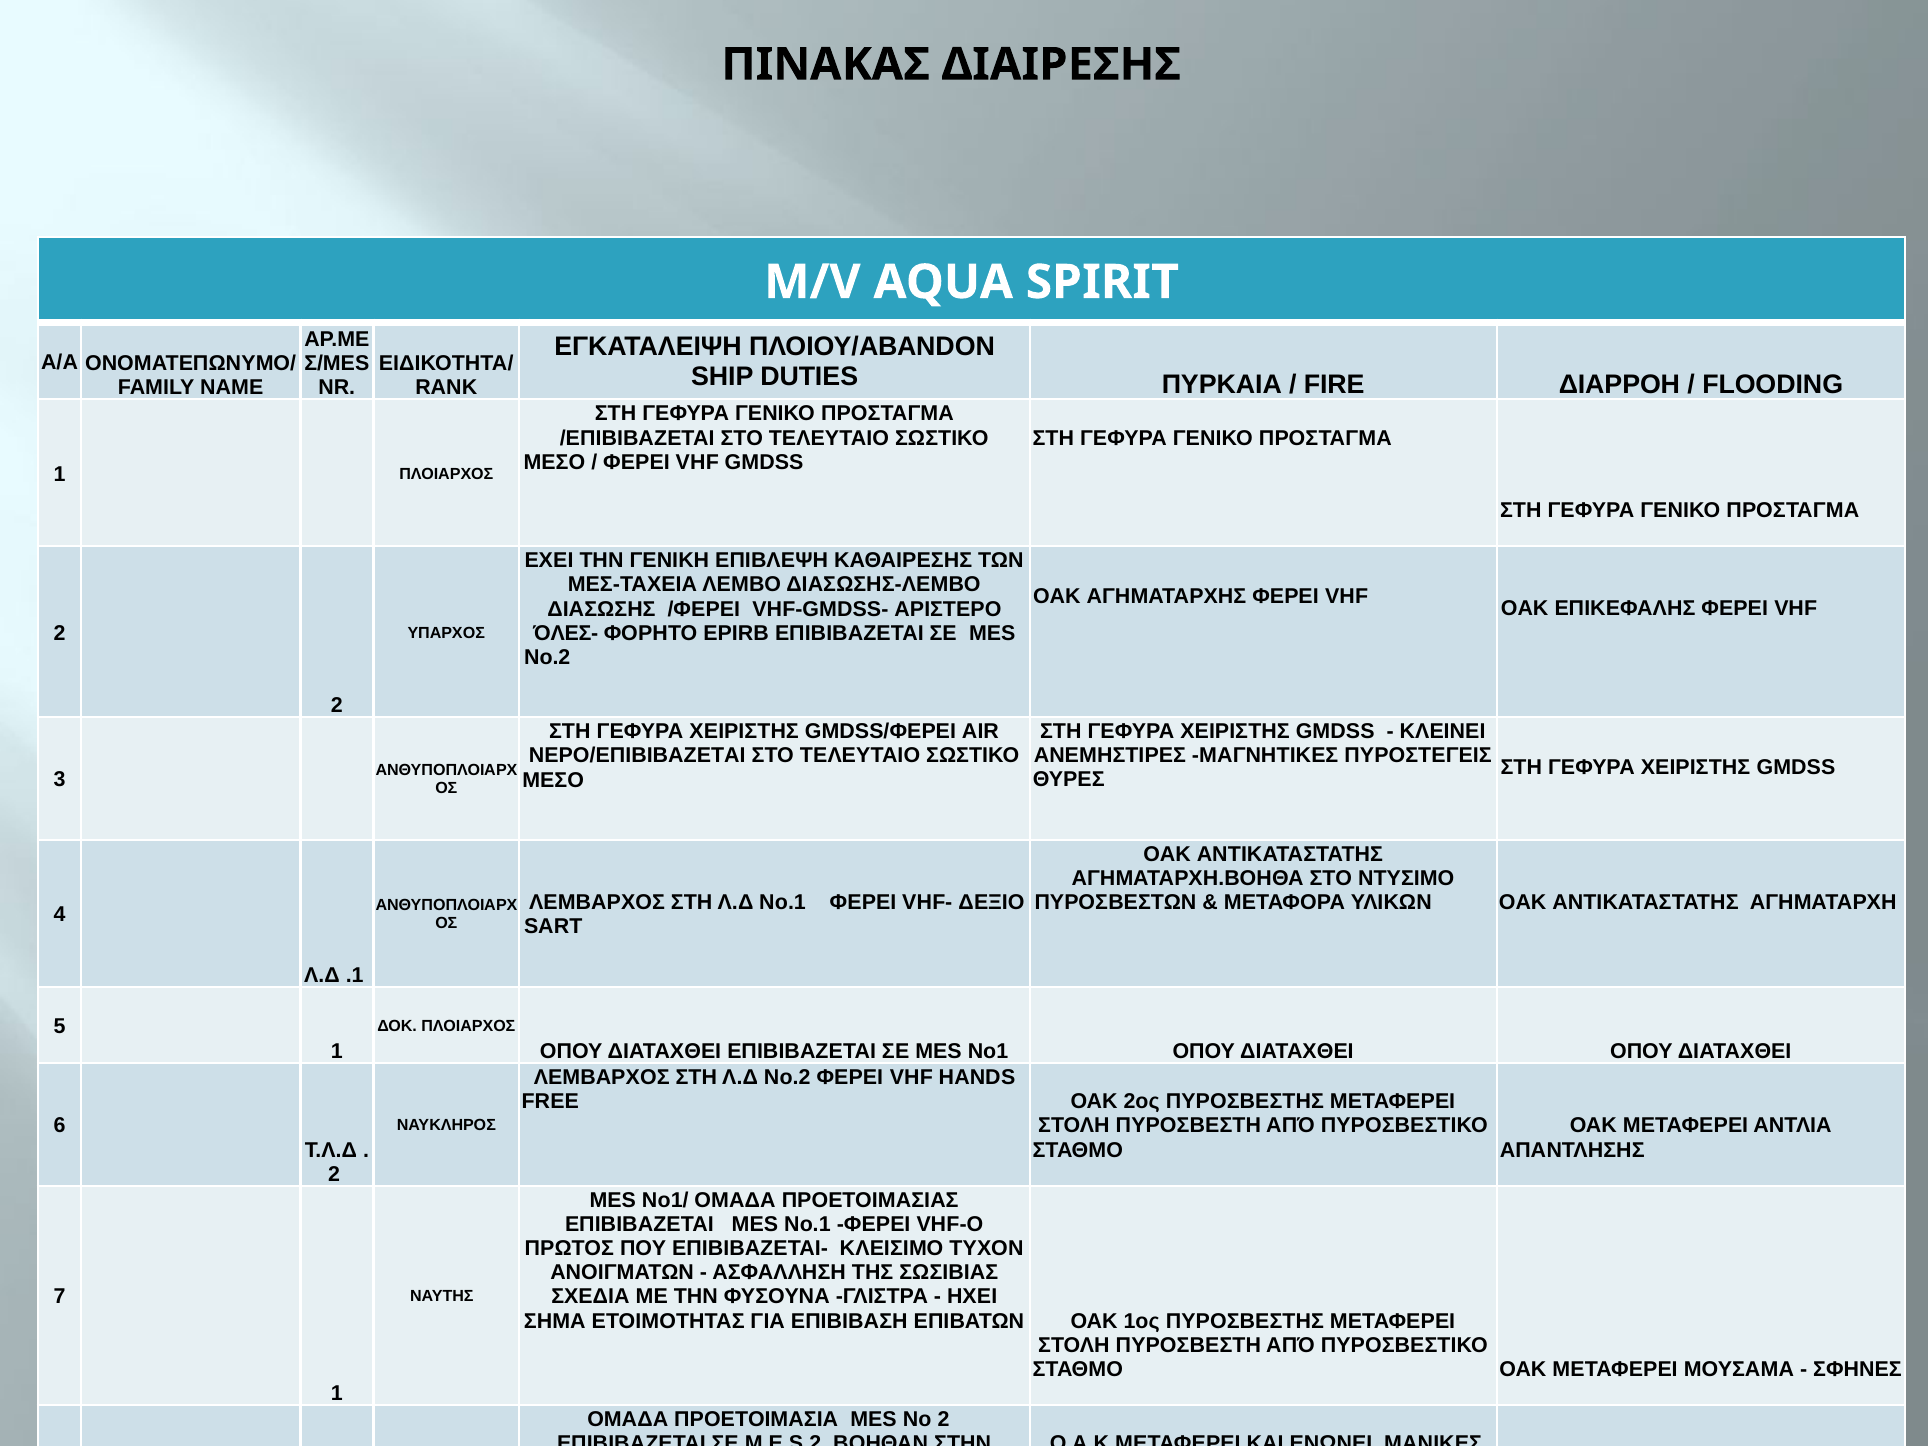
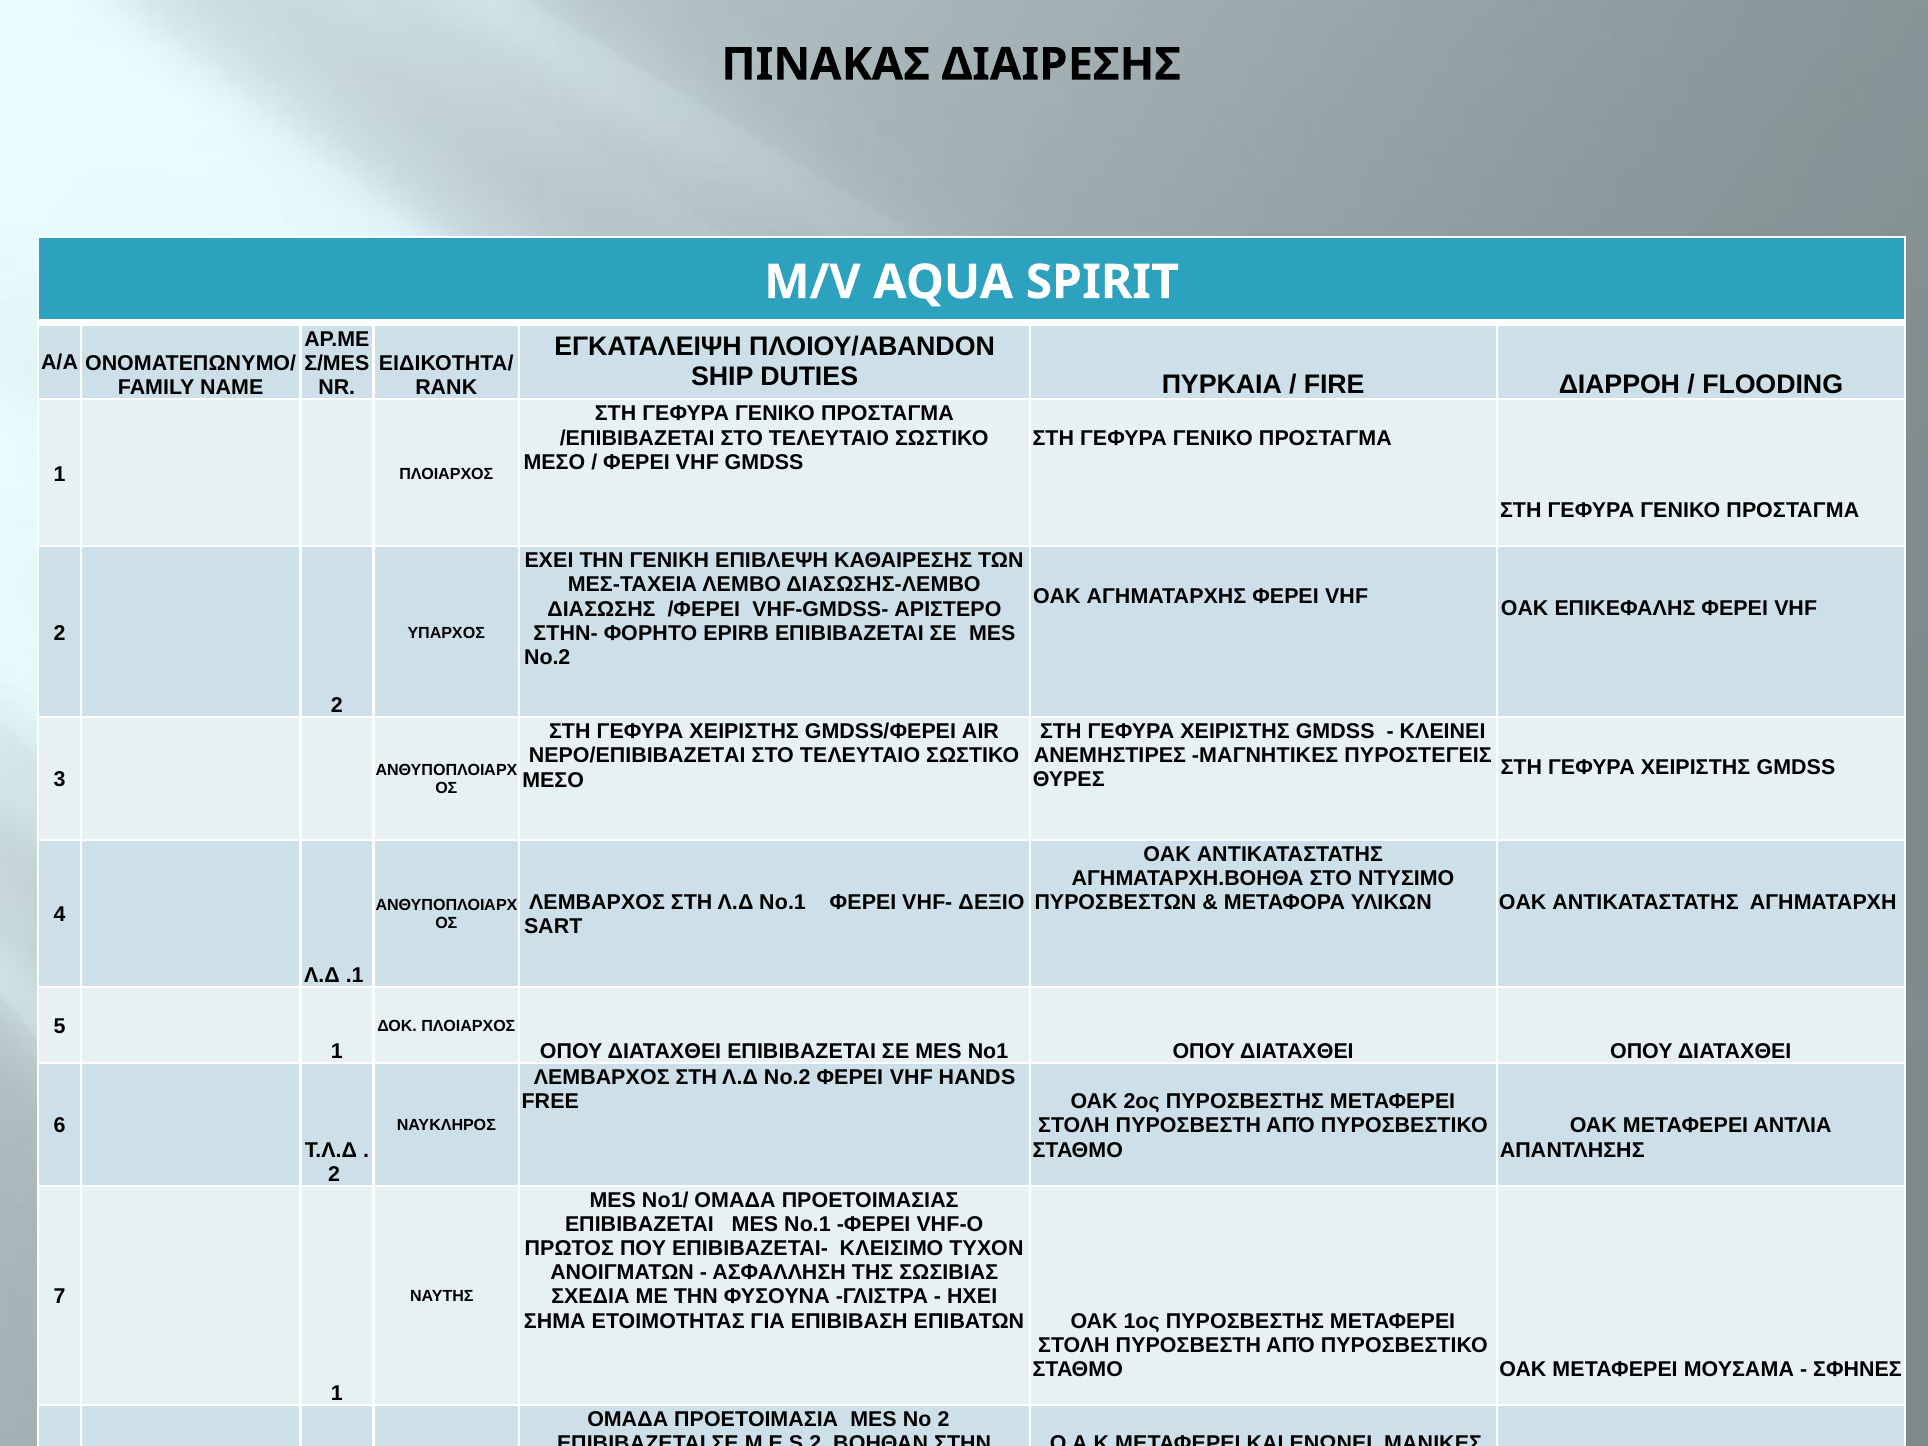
ΌΛΕΣ-: ΌΛΕΣ- -> ΣΤΗΝ-
